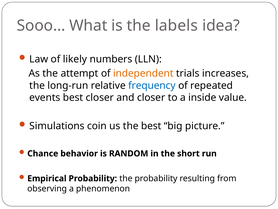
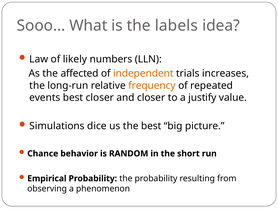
attempt: attempt -> affected
frequency colour: blue -> orange
inside: inside -> justify
coin: coin -> dice
